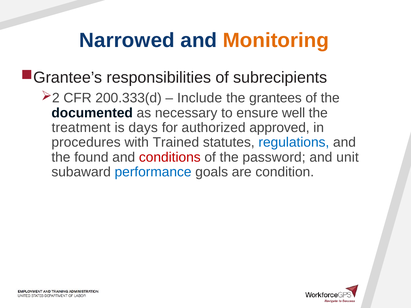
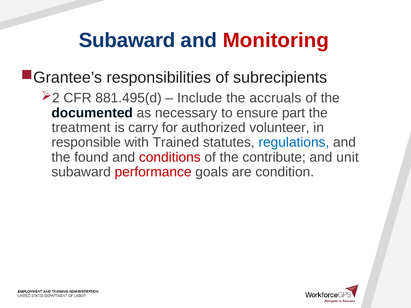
Narrowed at (127, 40): Narrowed -> Subaward
Monitoring colour: orange -> red
200.333(d: 200.333(d -> 881.495(d
grantees: grantees -> accruals
well: well -> part
days: days -> carry
approved: approved -> volunteer
procedures: procedures -> responsible
password: password -> contribute
performance colour: blue -> red
